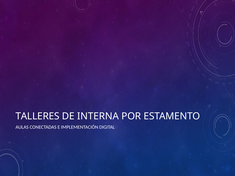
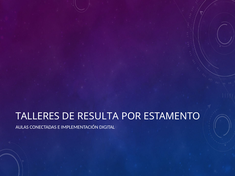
INTERNA: INTERNA -> RESULTA
